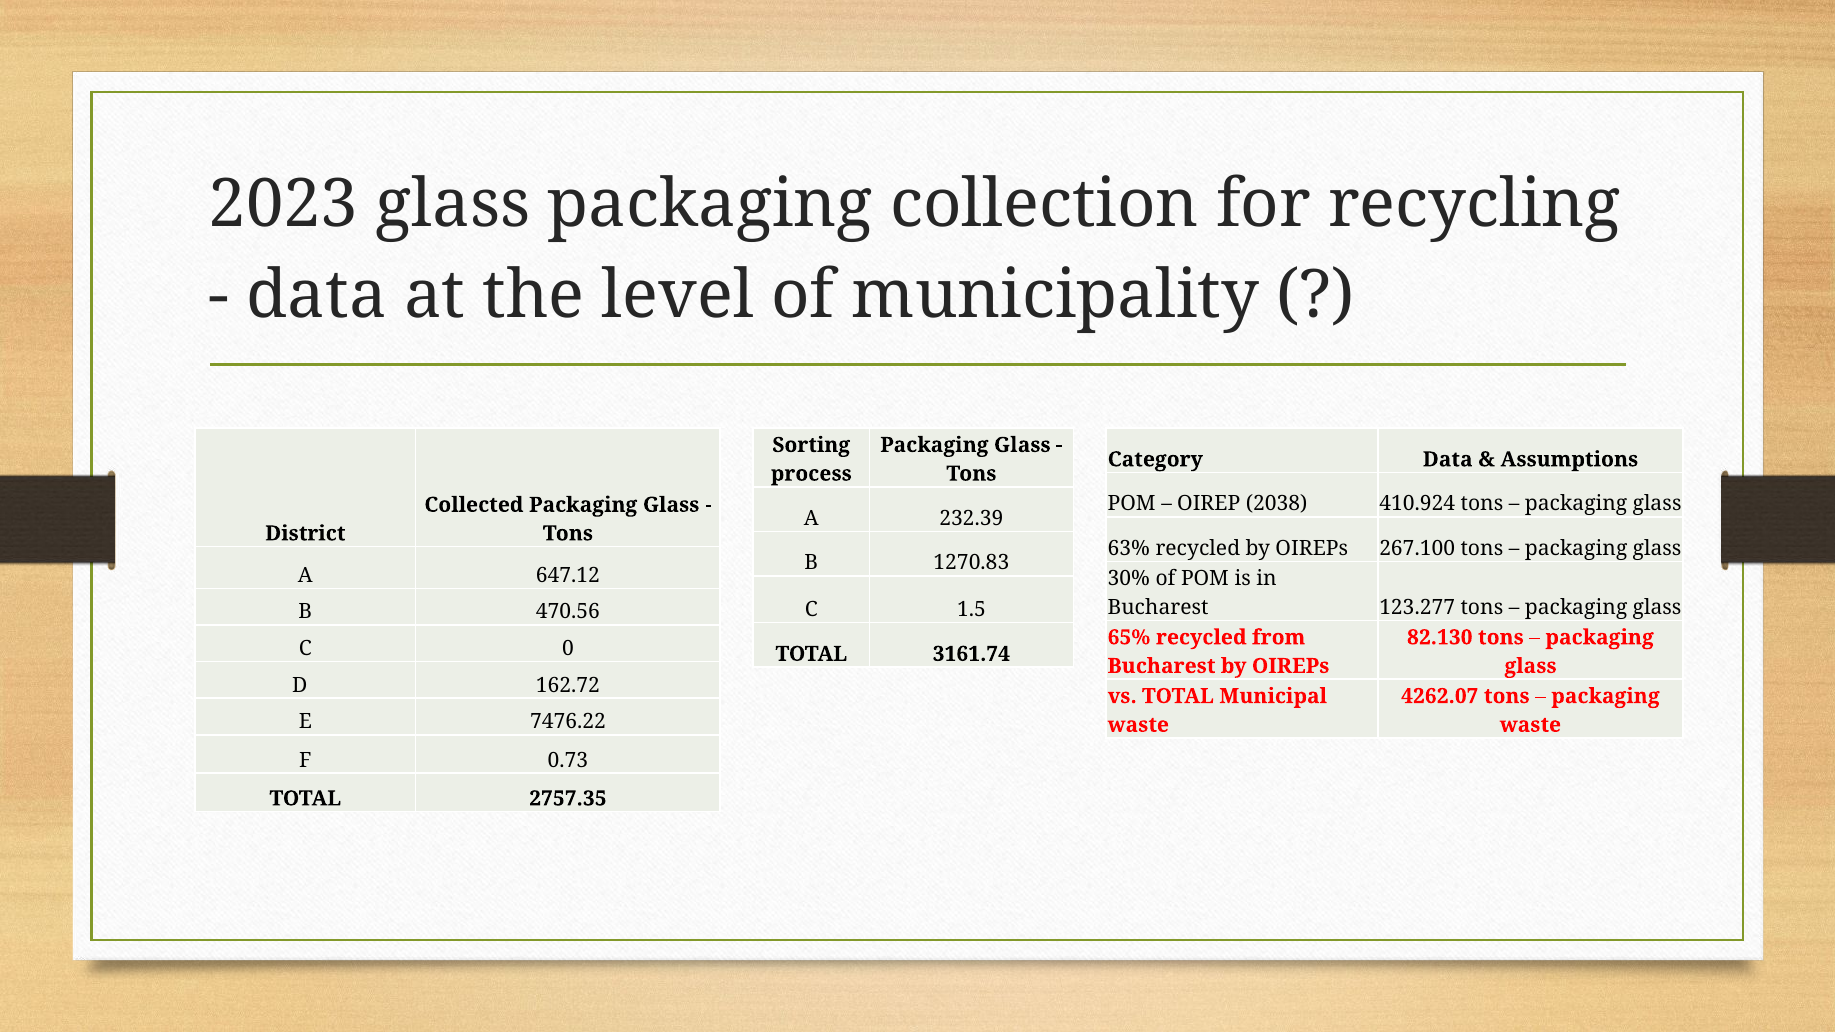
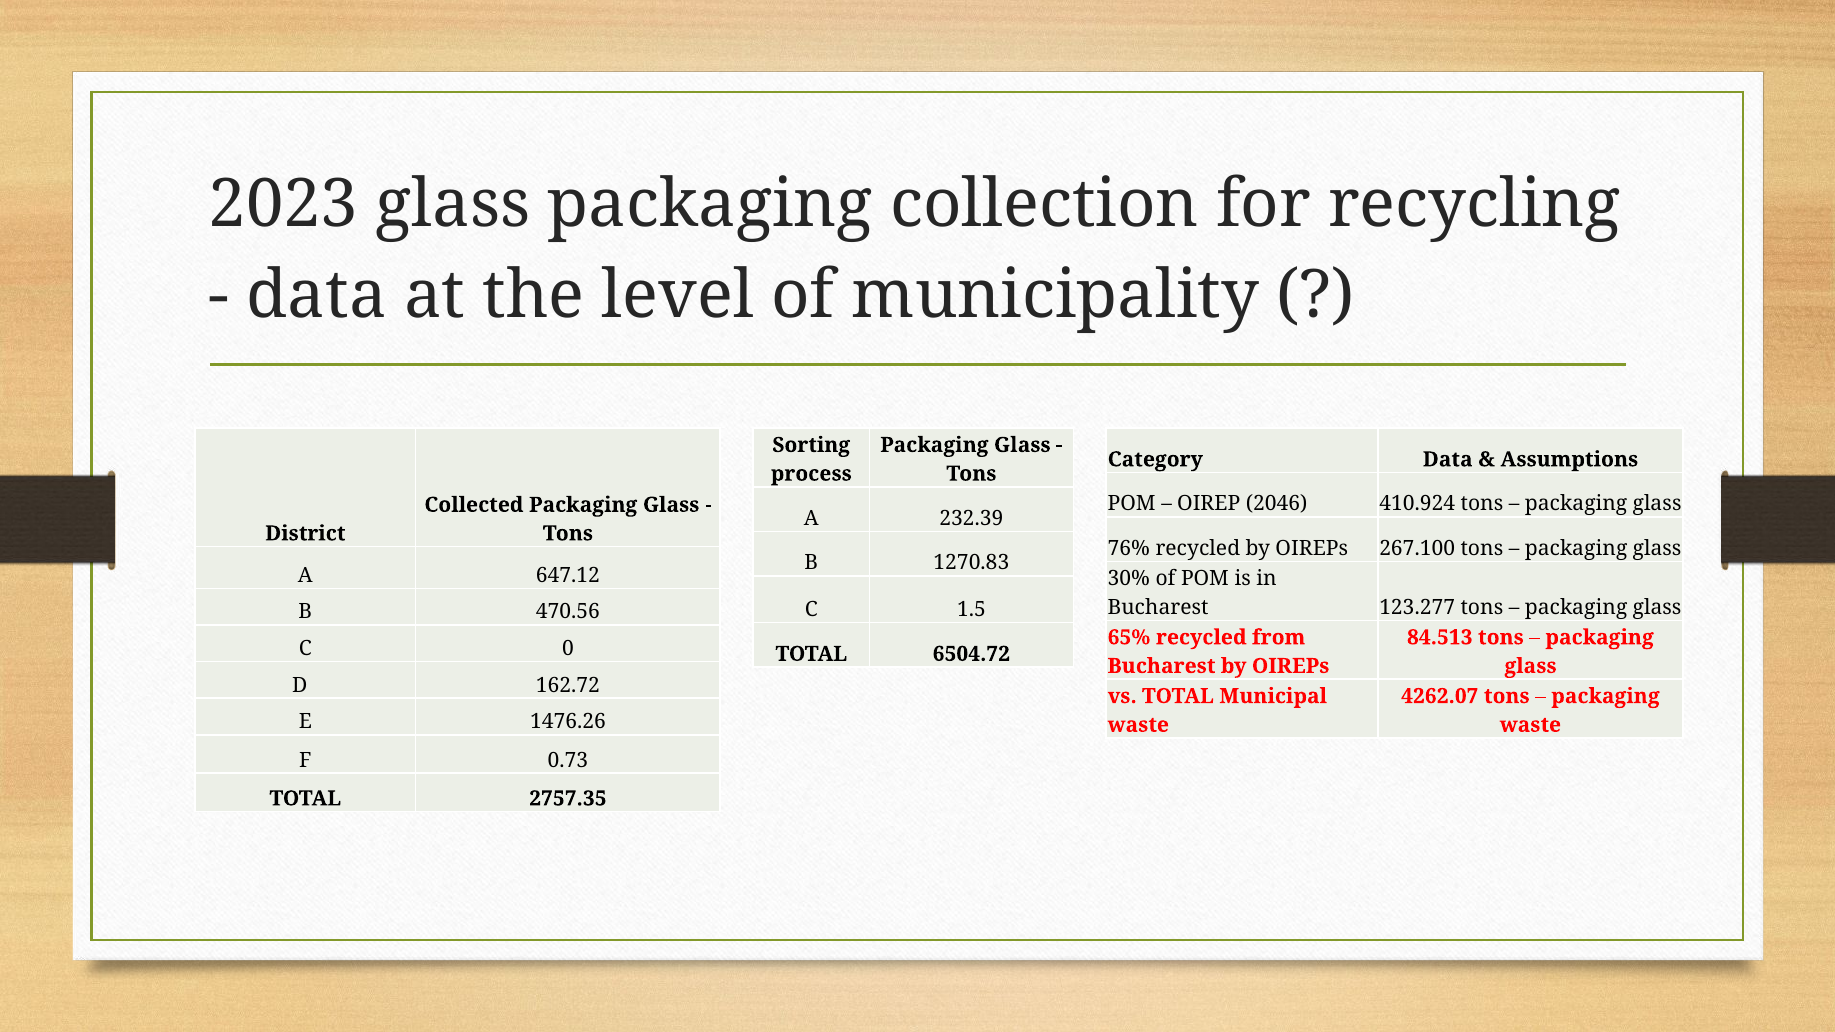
2038: 2038 -> 2046
63%: 63% -> 76%
82.130: 82.130 -> 84.513
3161.74: 3161.74 -> 6504.72
7476.22: 7476.22 -> 1476.26
